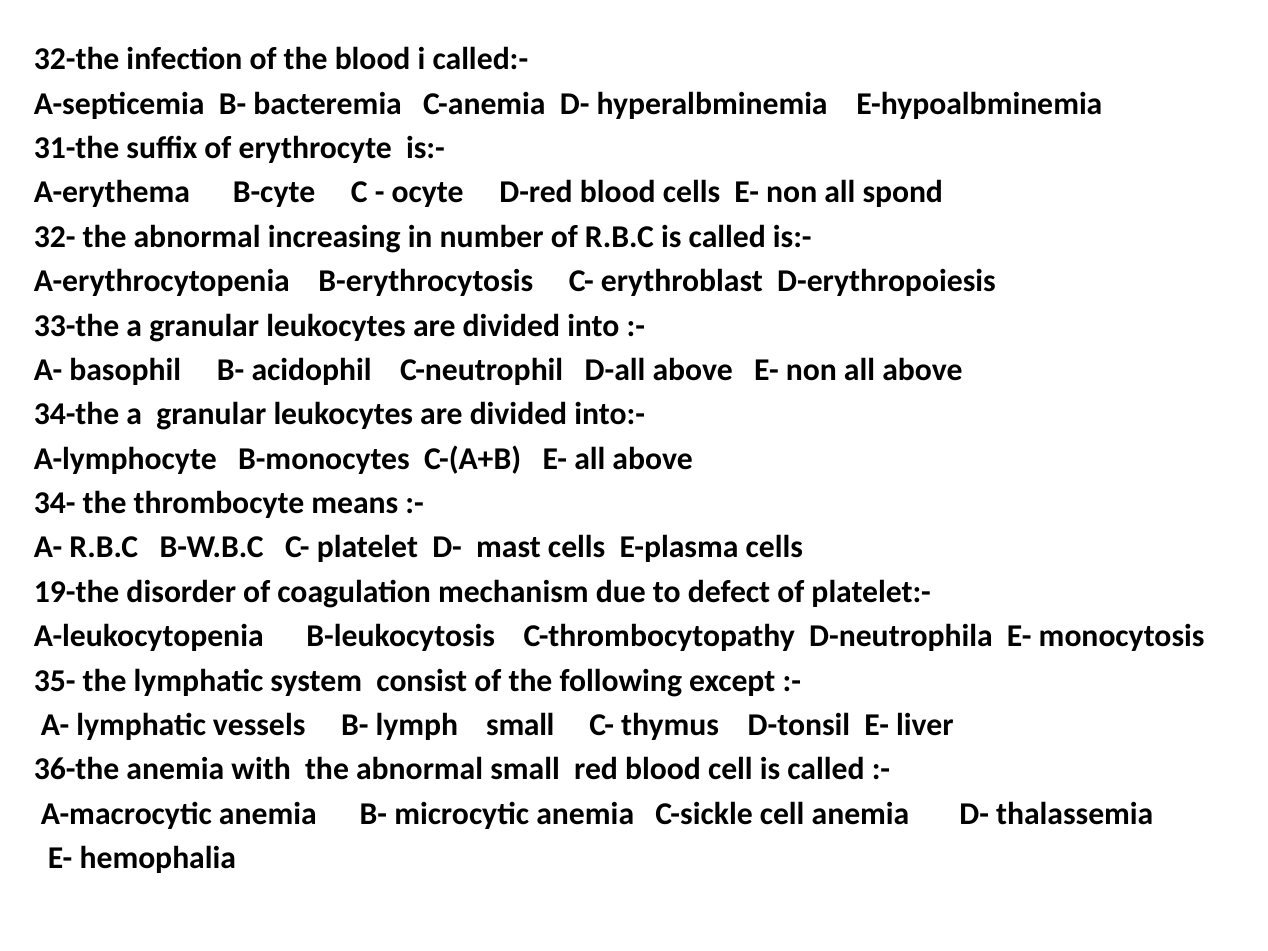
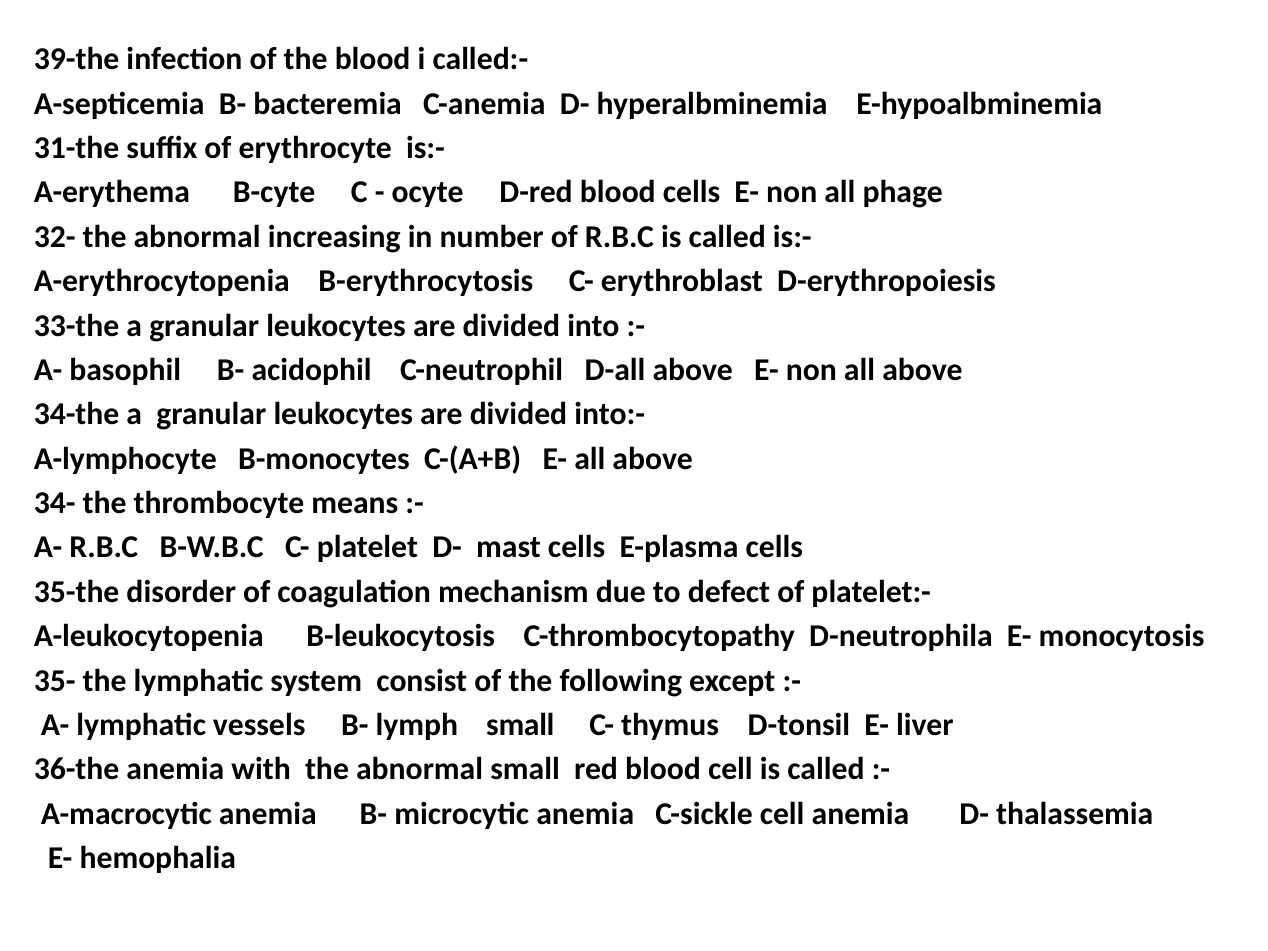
32-the: 32-the -> 39-the
spond: spond -> phage
19-the: 19-the -> 35-the
